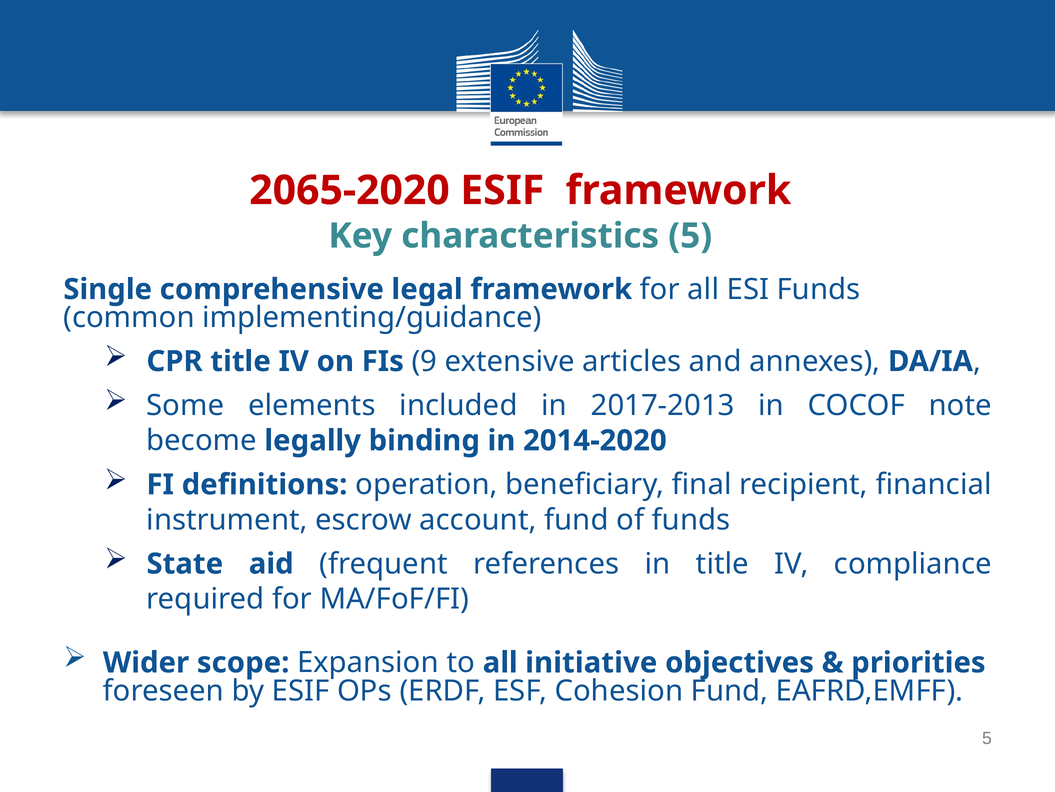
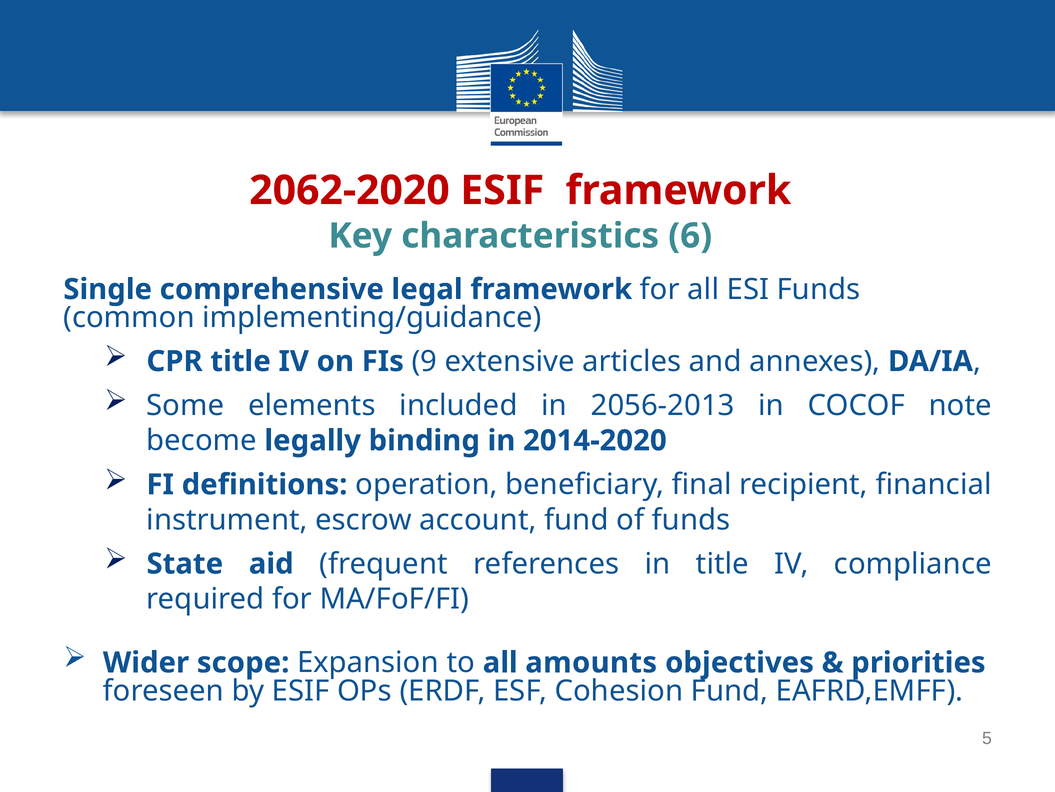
2065-2020: 2065-2020 -> 2062-2020
characteristics 5: 5 -> 6
2017-2013: 2017-2013 -> 2056-2013
initiative: initiative -> amounts
